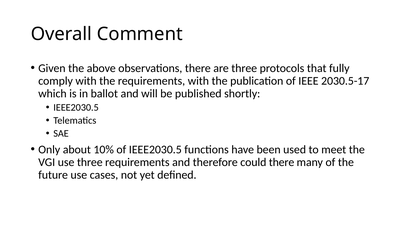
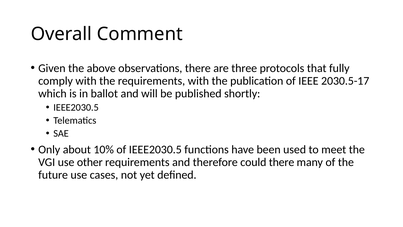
use three: three -> other
